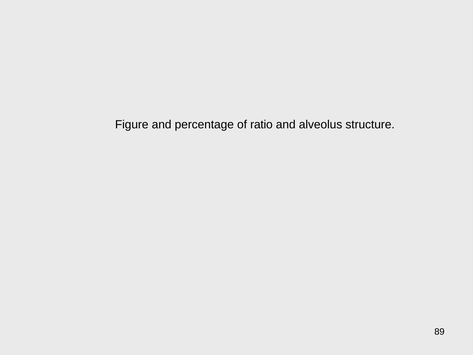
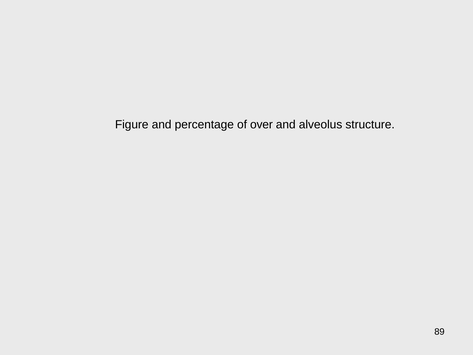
ratio: ratio -> over
